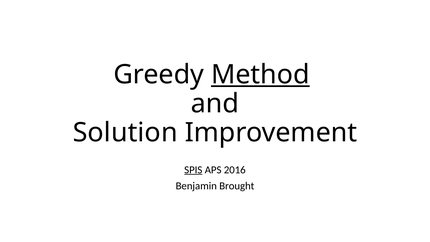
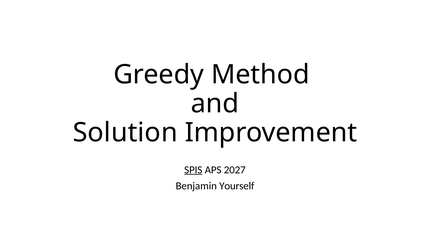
Method underline: present -> none
2016: 2016 -> 2027
Brought: Brought -> Yourself
